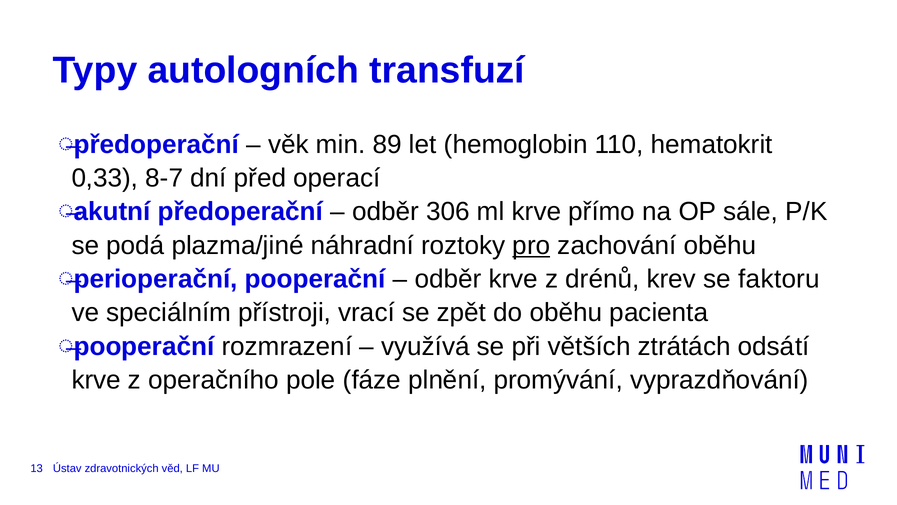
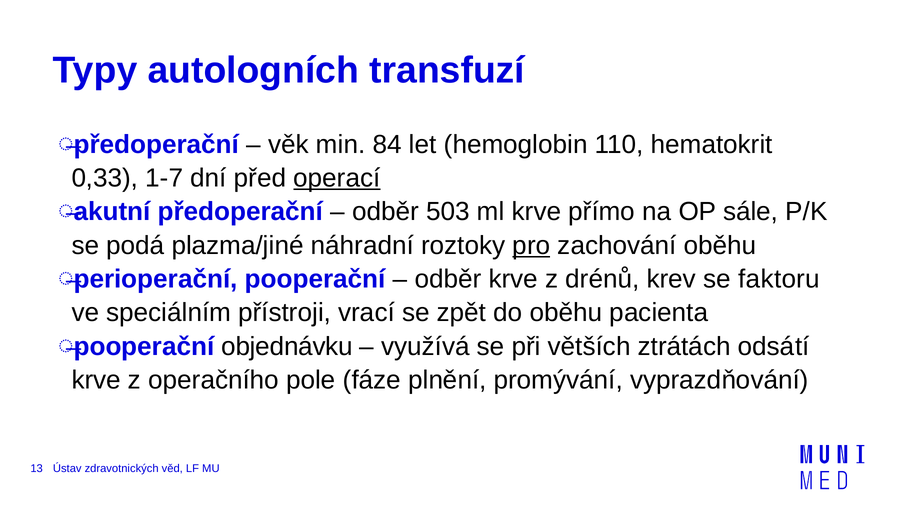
89: 89 -> 84
8-7: 8-7 -> 1-7
operací underline: none -> present
306: 306 -> 503
rozmrazení: rozmrazení -> objednávku
